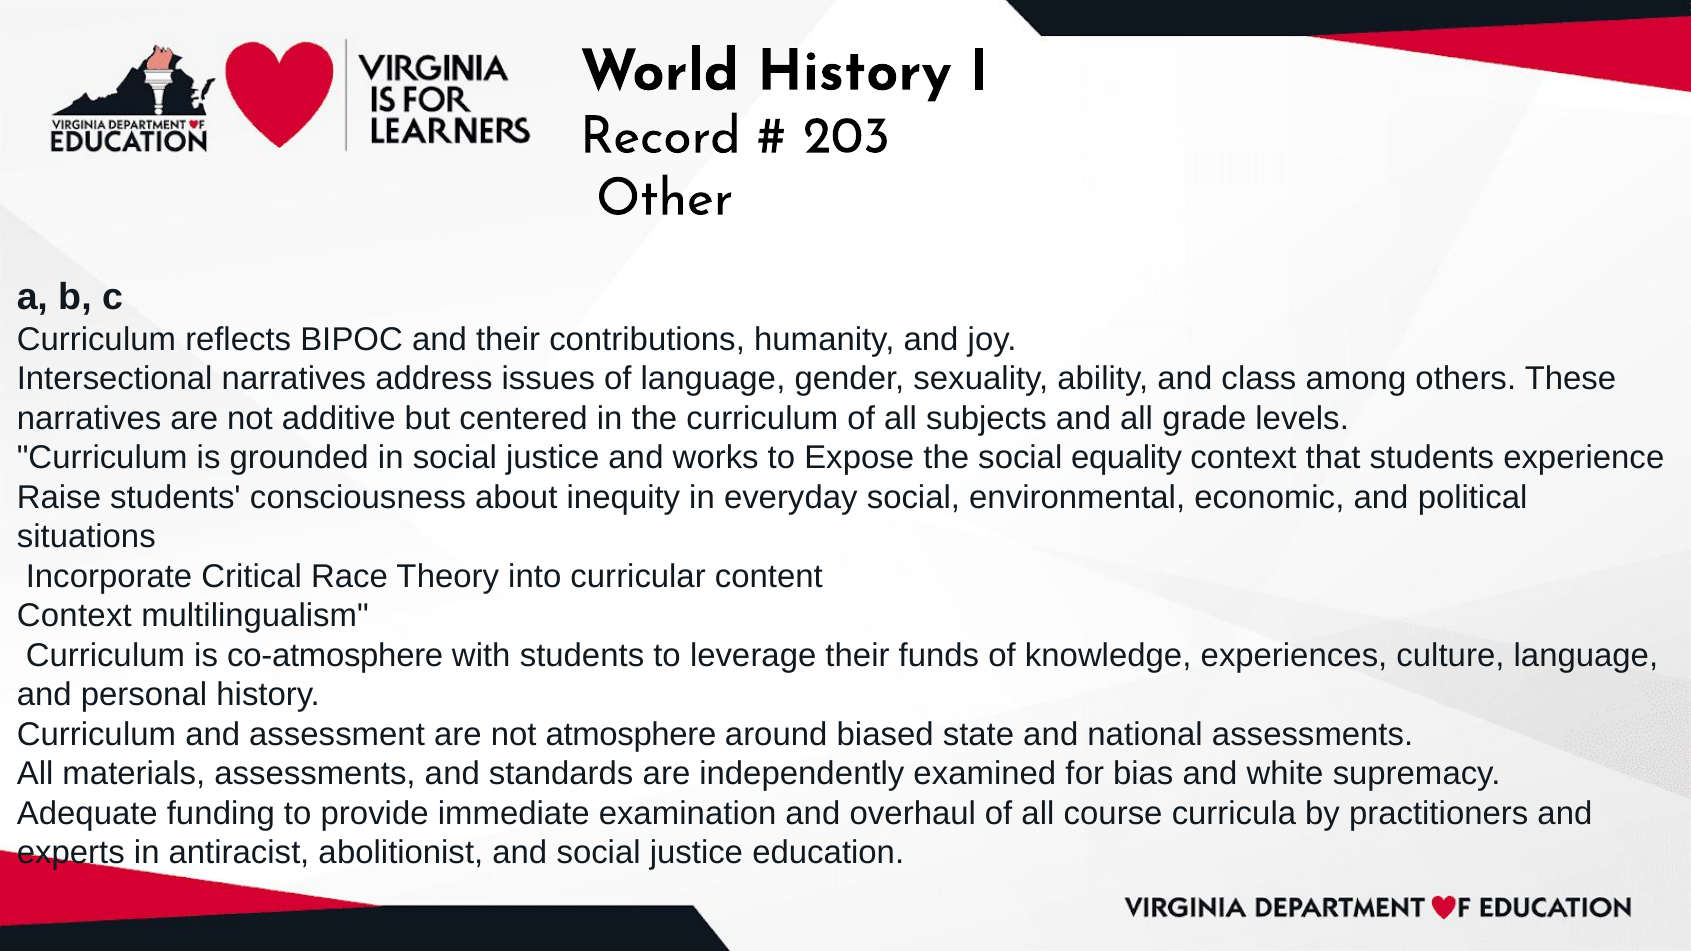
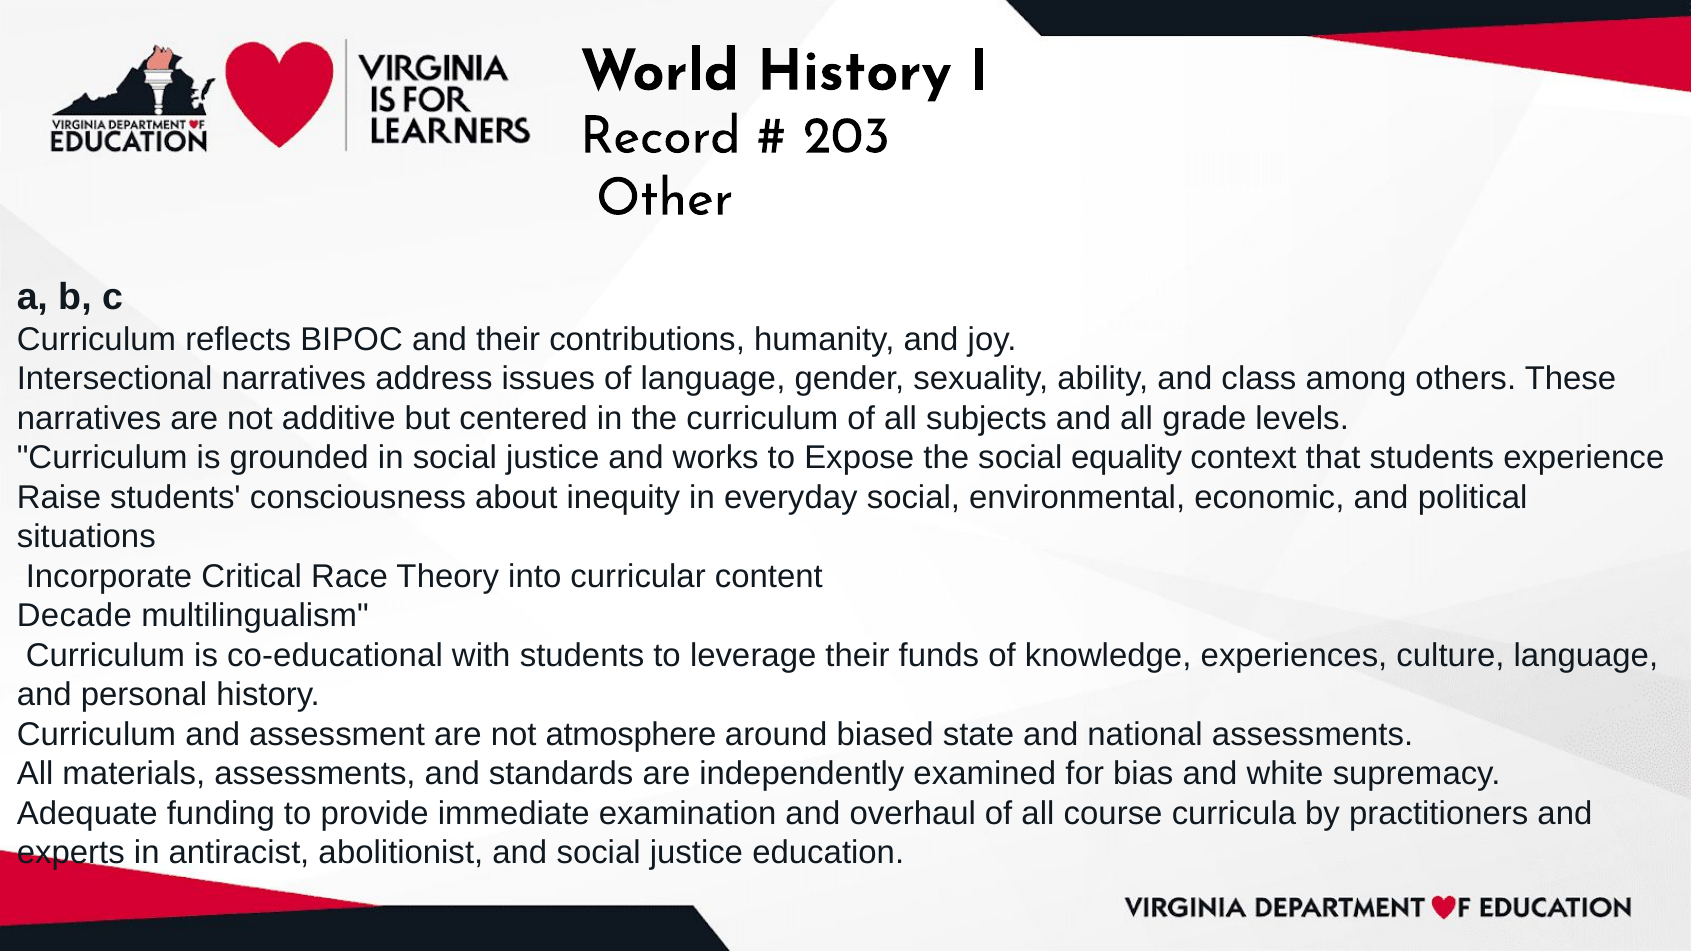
Context at (74, 616): Context -> Decade
co-atmosphere: co-atmosphere -> co-educational
